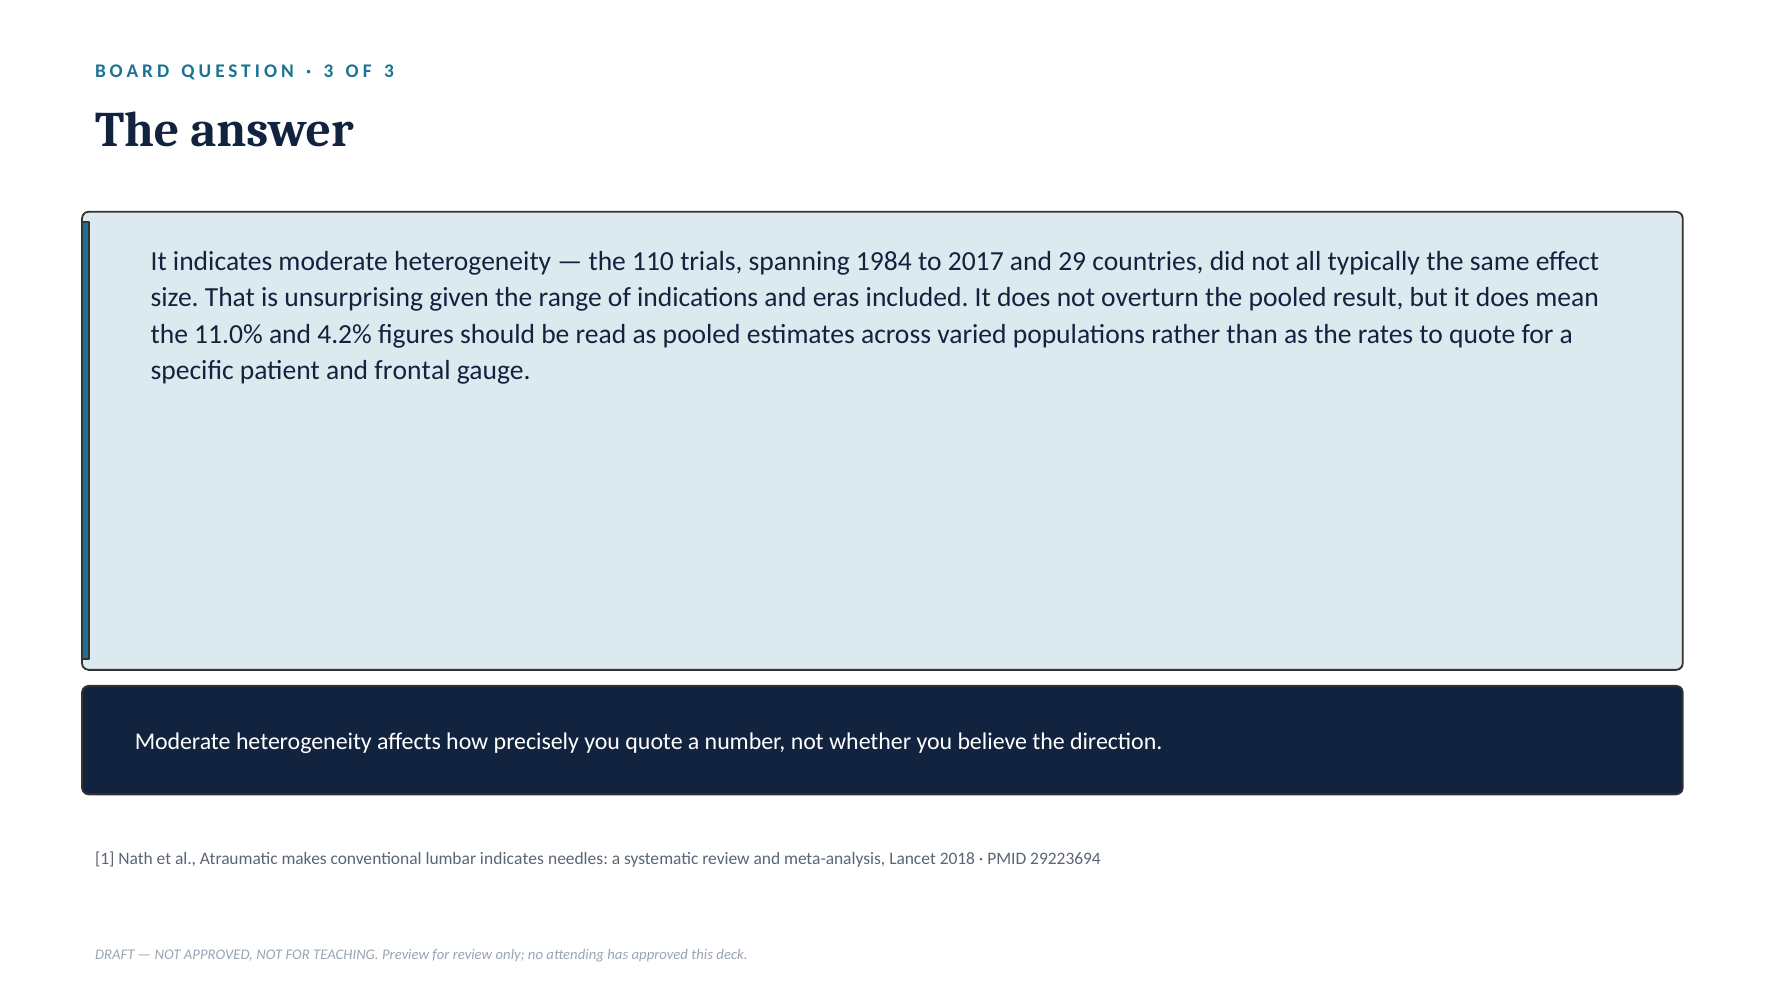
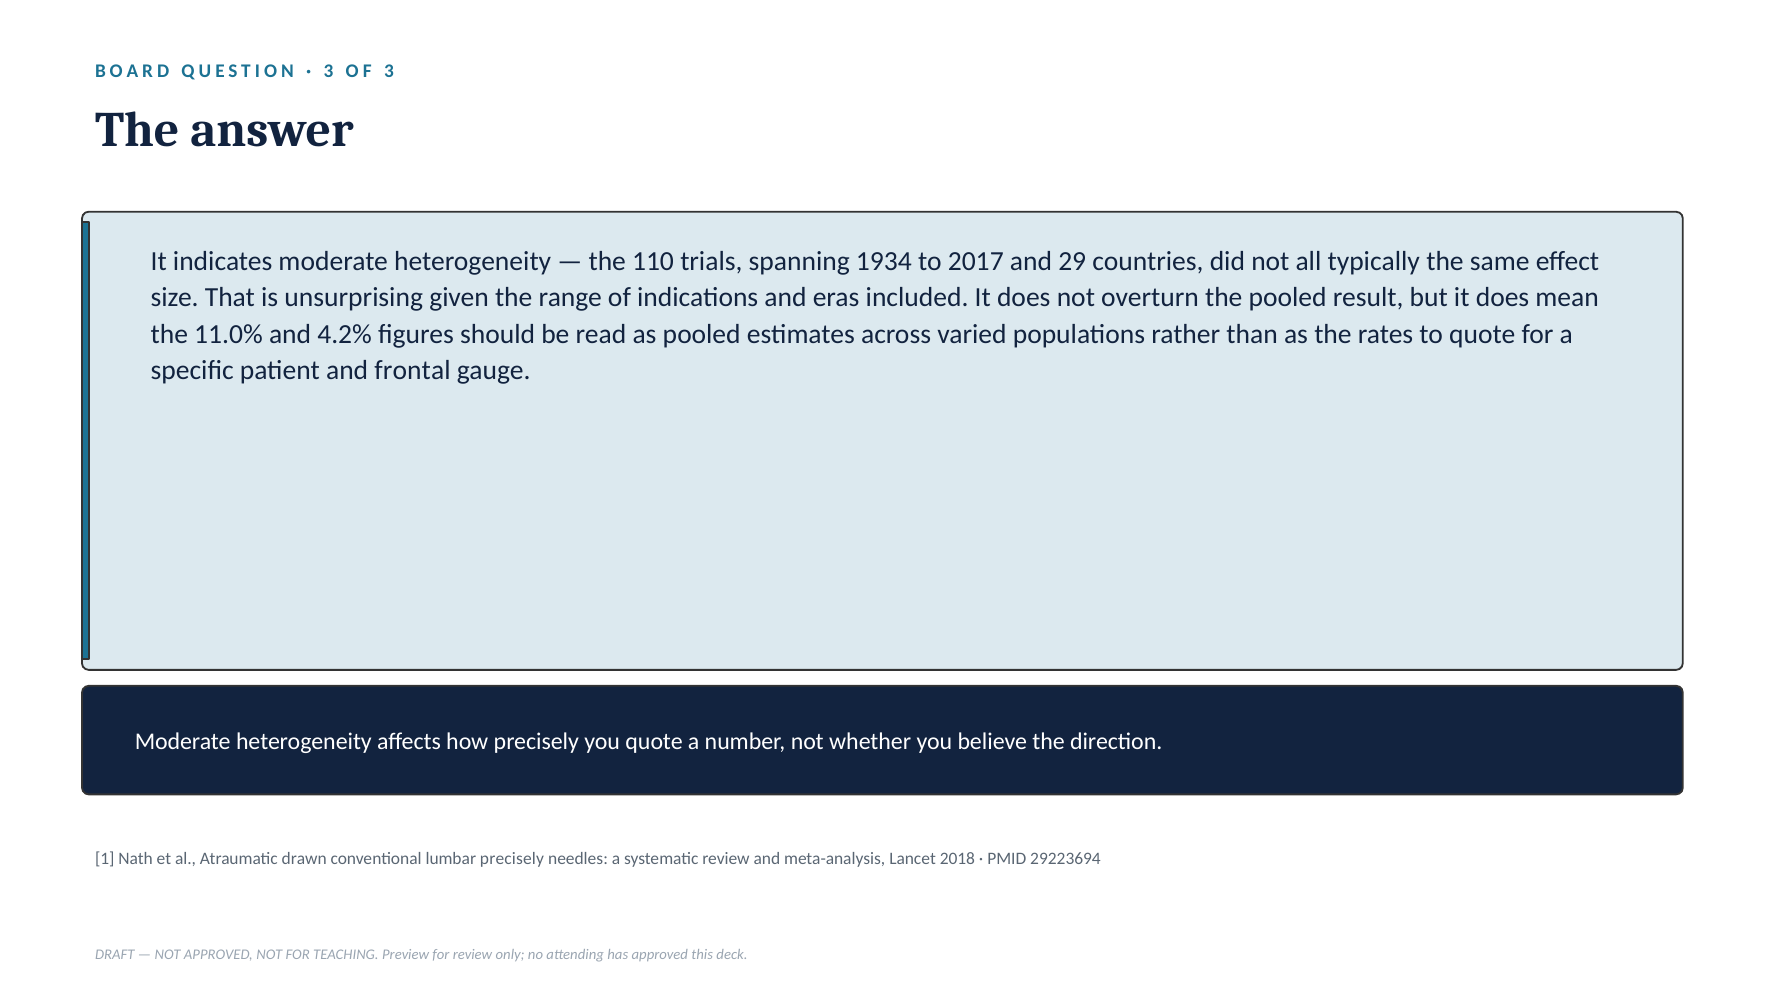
1984: 1984 -> 1934
makes: makes -> drawn
lumbar indicates: indicates -> precisely
